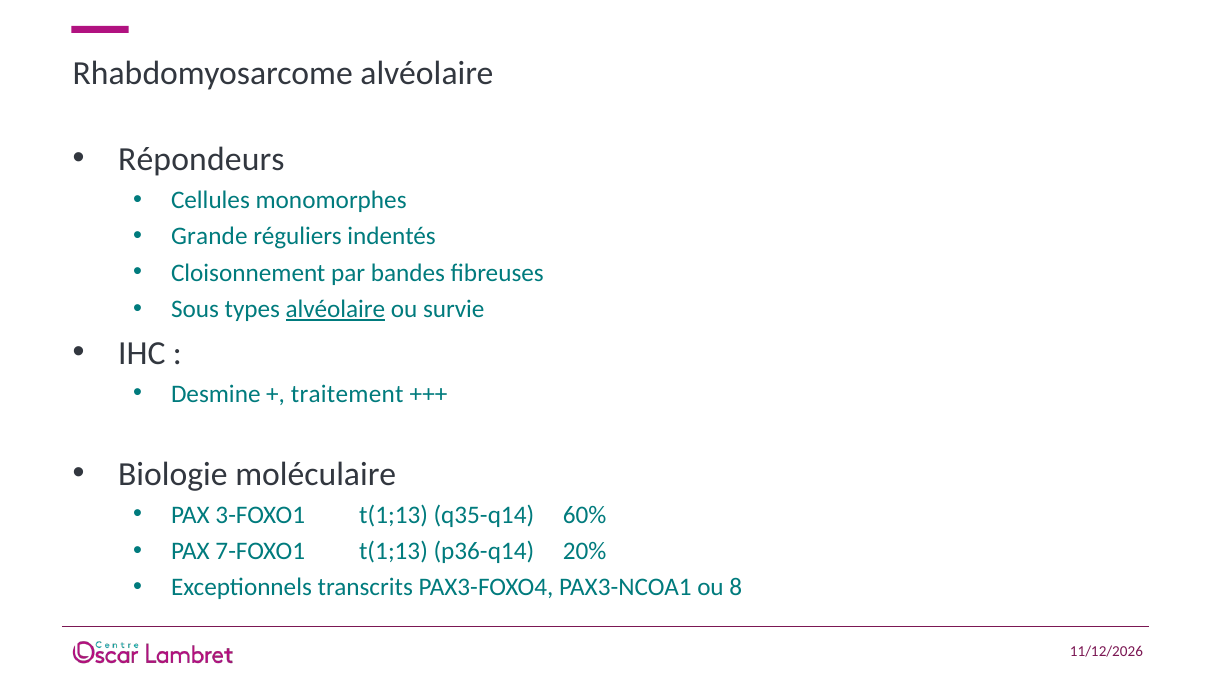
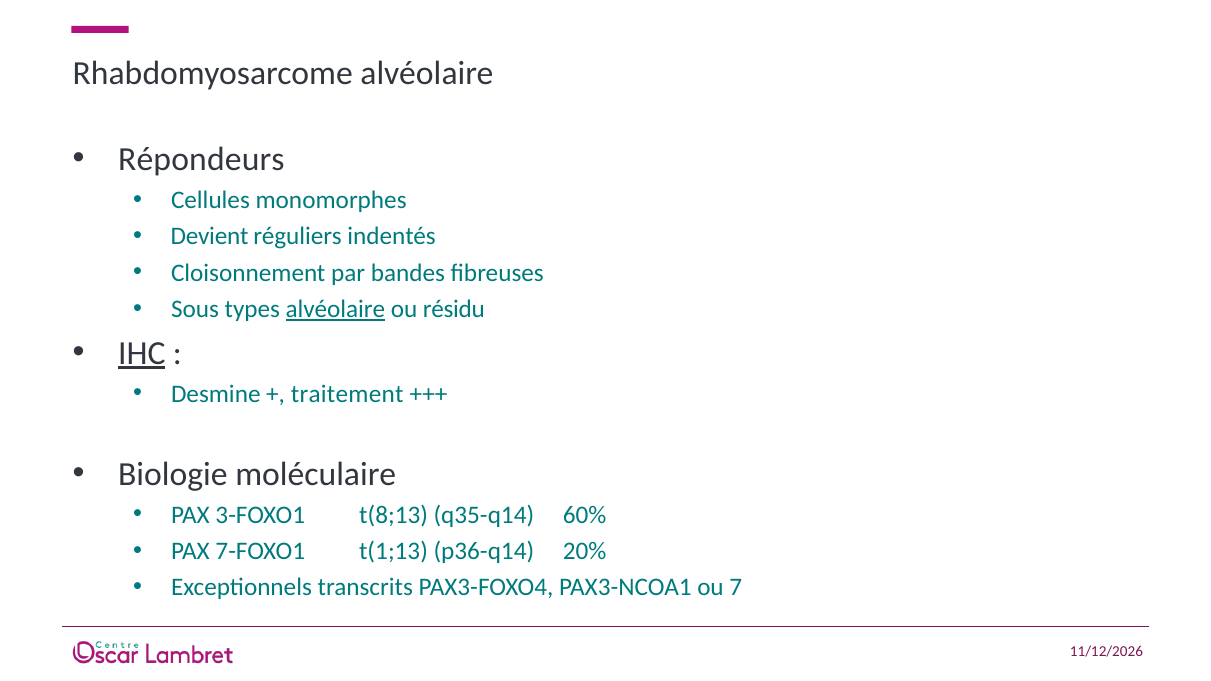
Grande: Grande -> Devient
survie: survie -> résidu
IHC underline: none -> present
3-FOXO1 t(1;13: t(1;13 -> t(8;13
8: 8 -> 7
